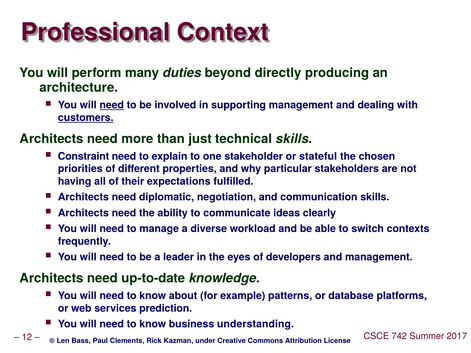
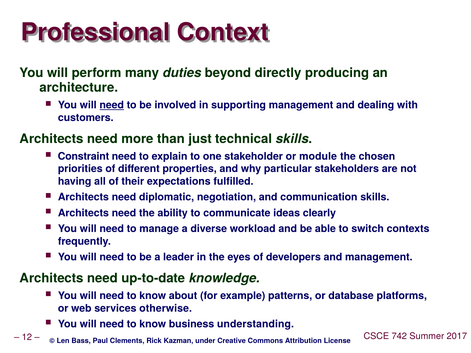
customers underline: present -> none
stateful: stateful -> module
prediction: prediction -> otherwise
